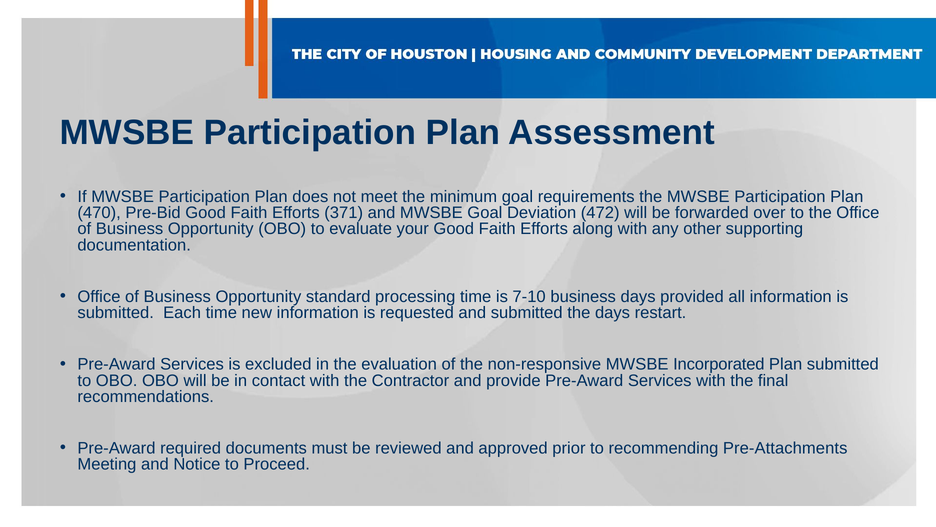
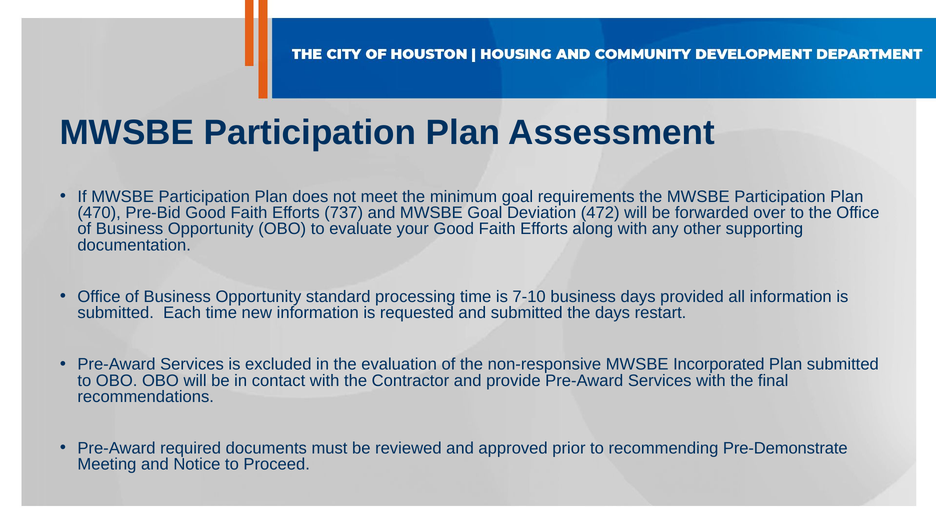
371: 371 -> 737
Pre-Attachments: Pre-Attachments -> Pre-Demonstrate
